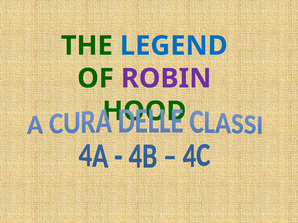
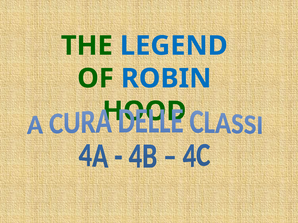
ROBIN colour: purple -> blue
